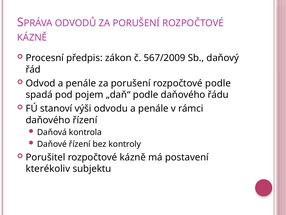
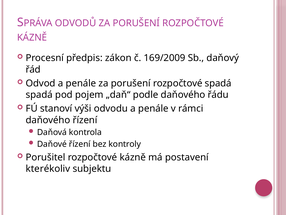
567/2009: 567/2009 -> 169/2009
rozpočtové podle: podle -> spadá
